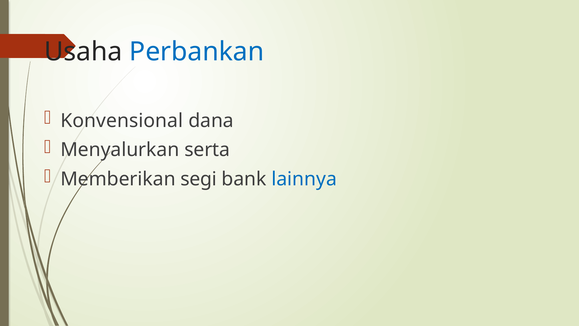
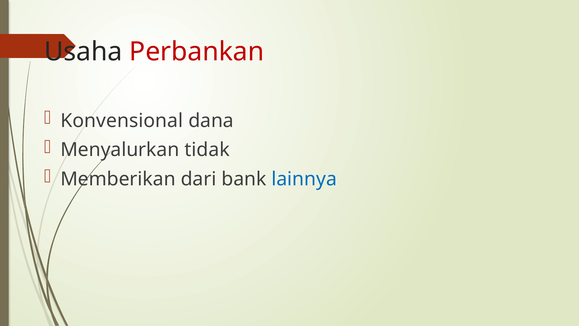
Perbankan colour: blue -> red
serta: serta -> tidak
segi: segi -> dari
